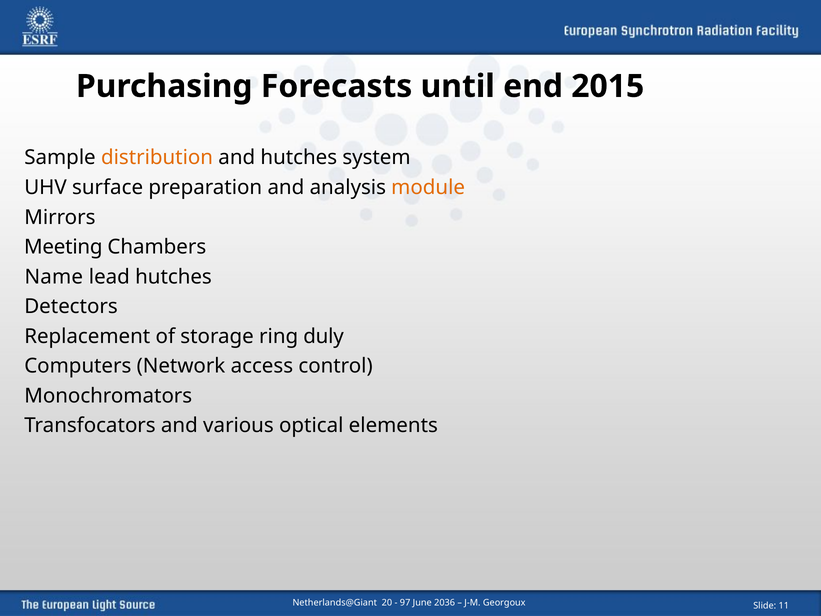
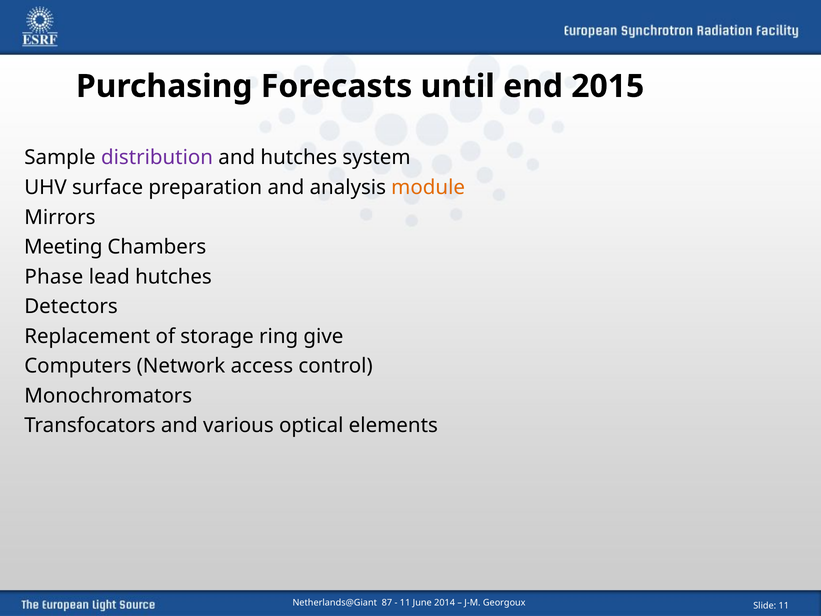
distribution colour: orange -> purple
Name: Name -> Phase
duly: duly -> give
20: 20 -> 87
97 at (405, 603): 97 -> 11
2036: 2036 -> 2014
